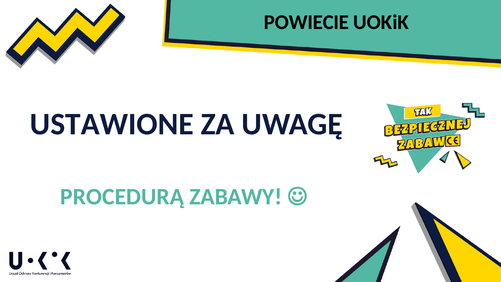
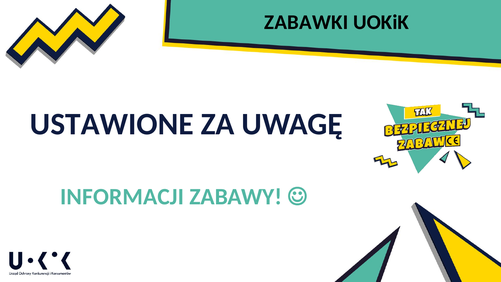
POWIECIE: POWIECIE -> ZABAWKI
PROCEDURĄ: PROCEDURĄ -> INFORMACJI
